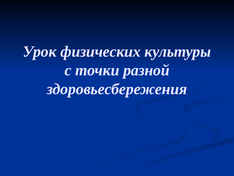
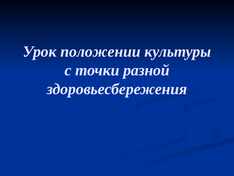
физических: физических -> положении
